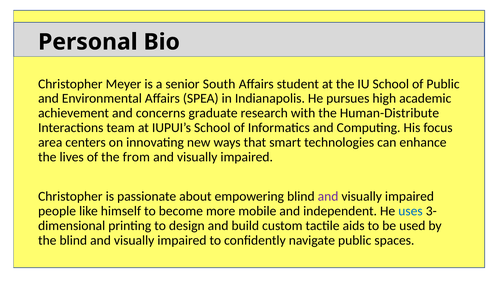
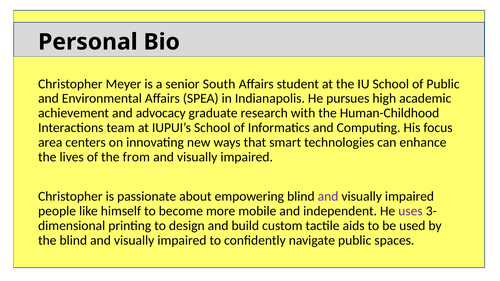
concerns: concerns -> advocacy
Human-Distribute: Human-Distribute -> Human-Childhood
uses colour: blue -> purple
